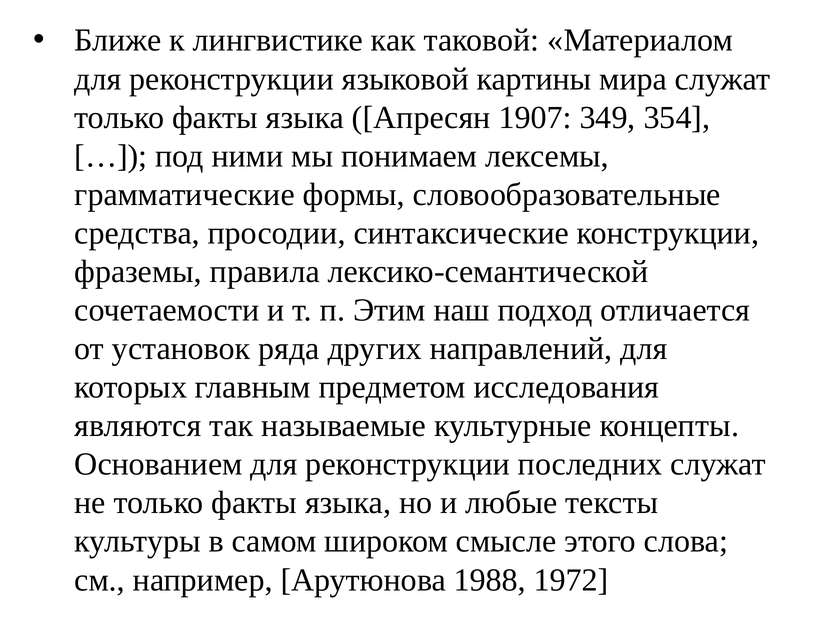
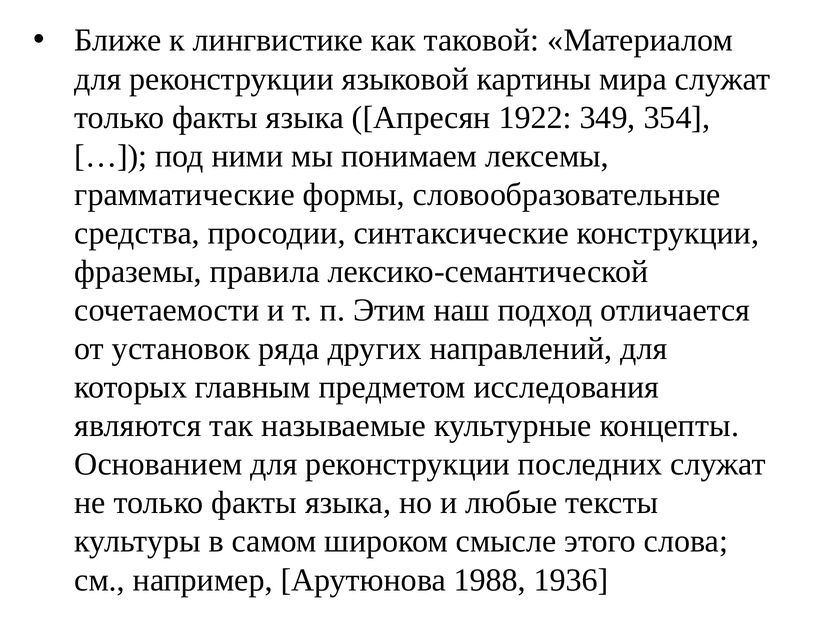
1907: 1907 -> 1922
1972: 1972 -> 1936
